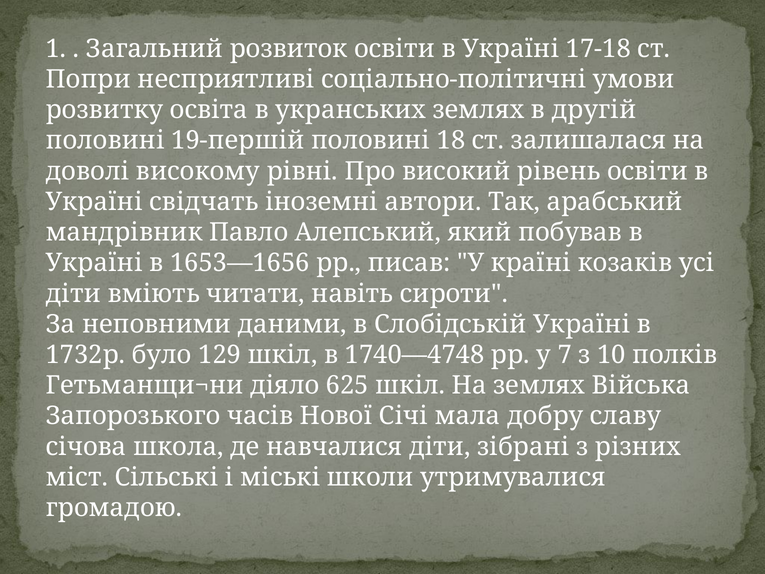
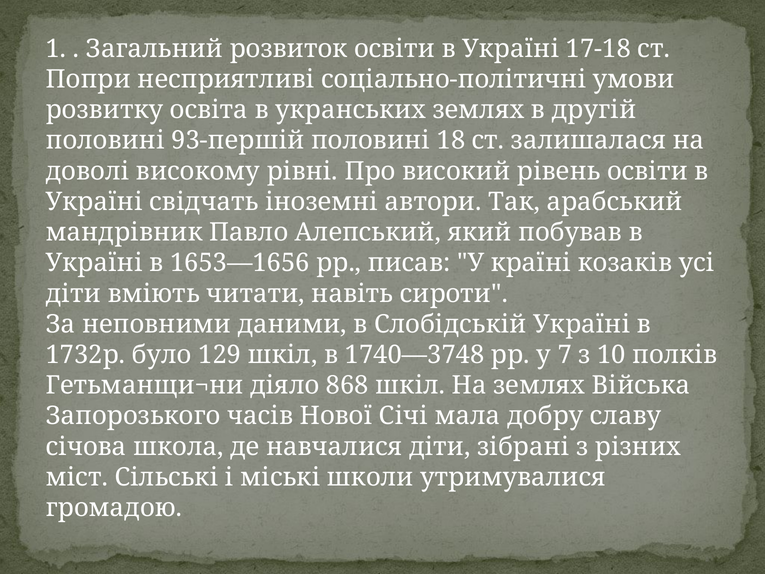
19-першій: 19-першій -> 93-першій
1740—4748: 1740—4748 -> 1740—3748
625: 625 -> 868
